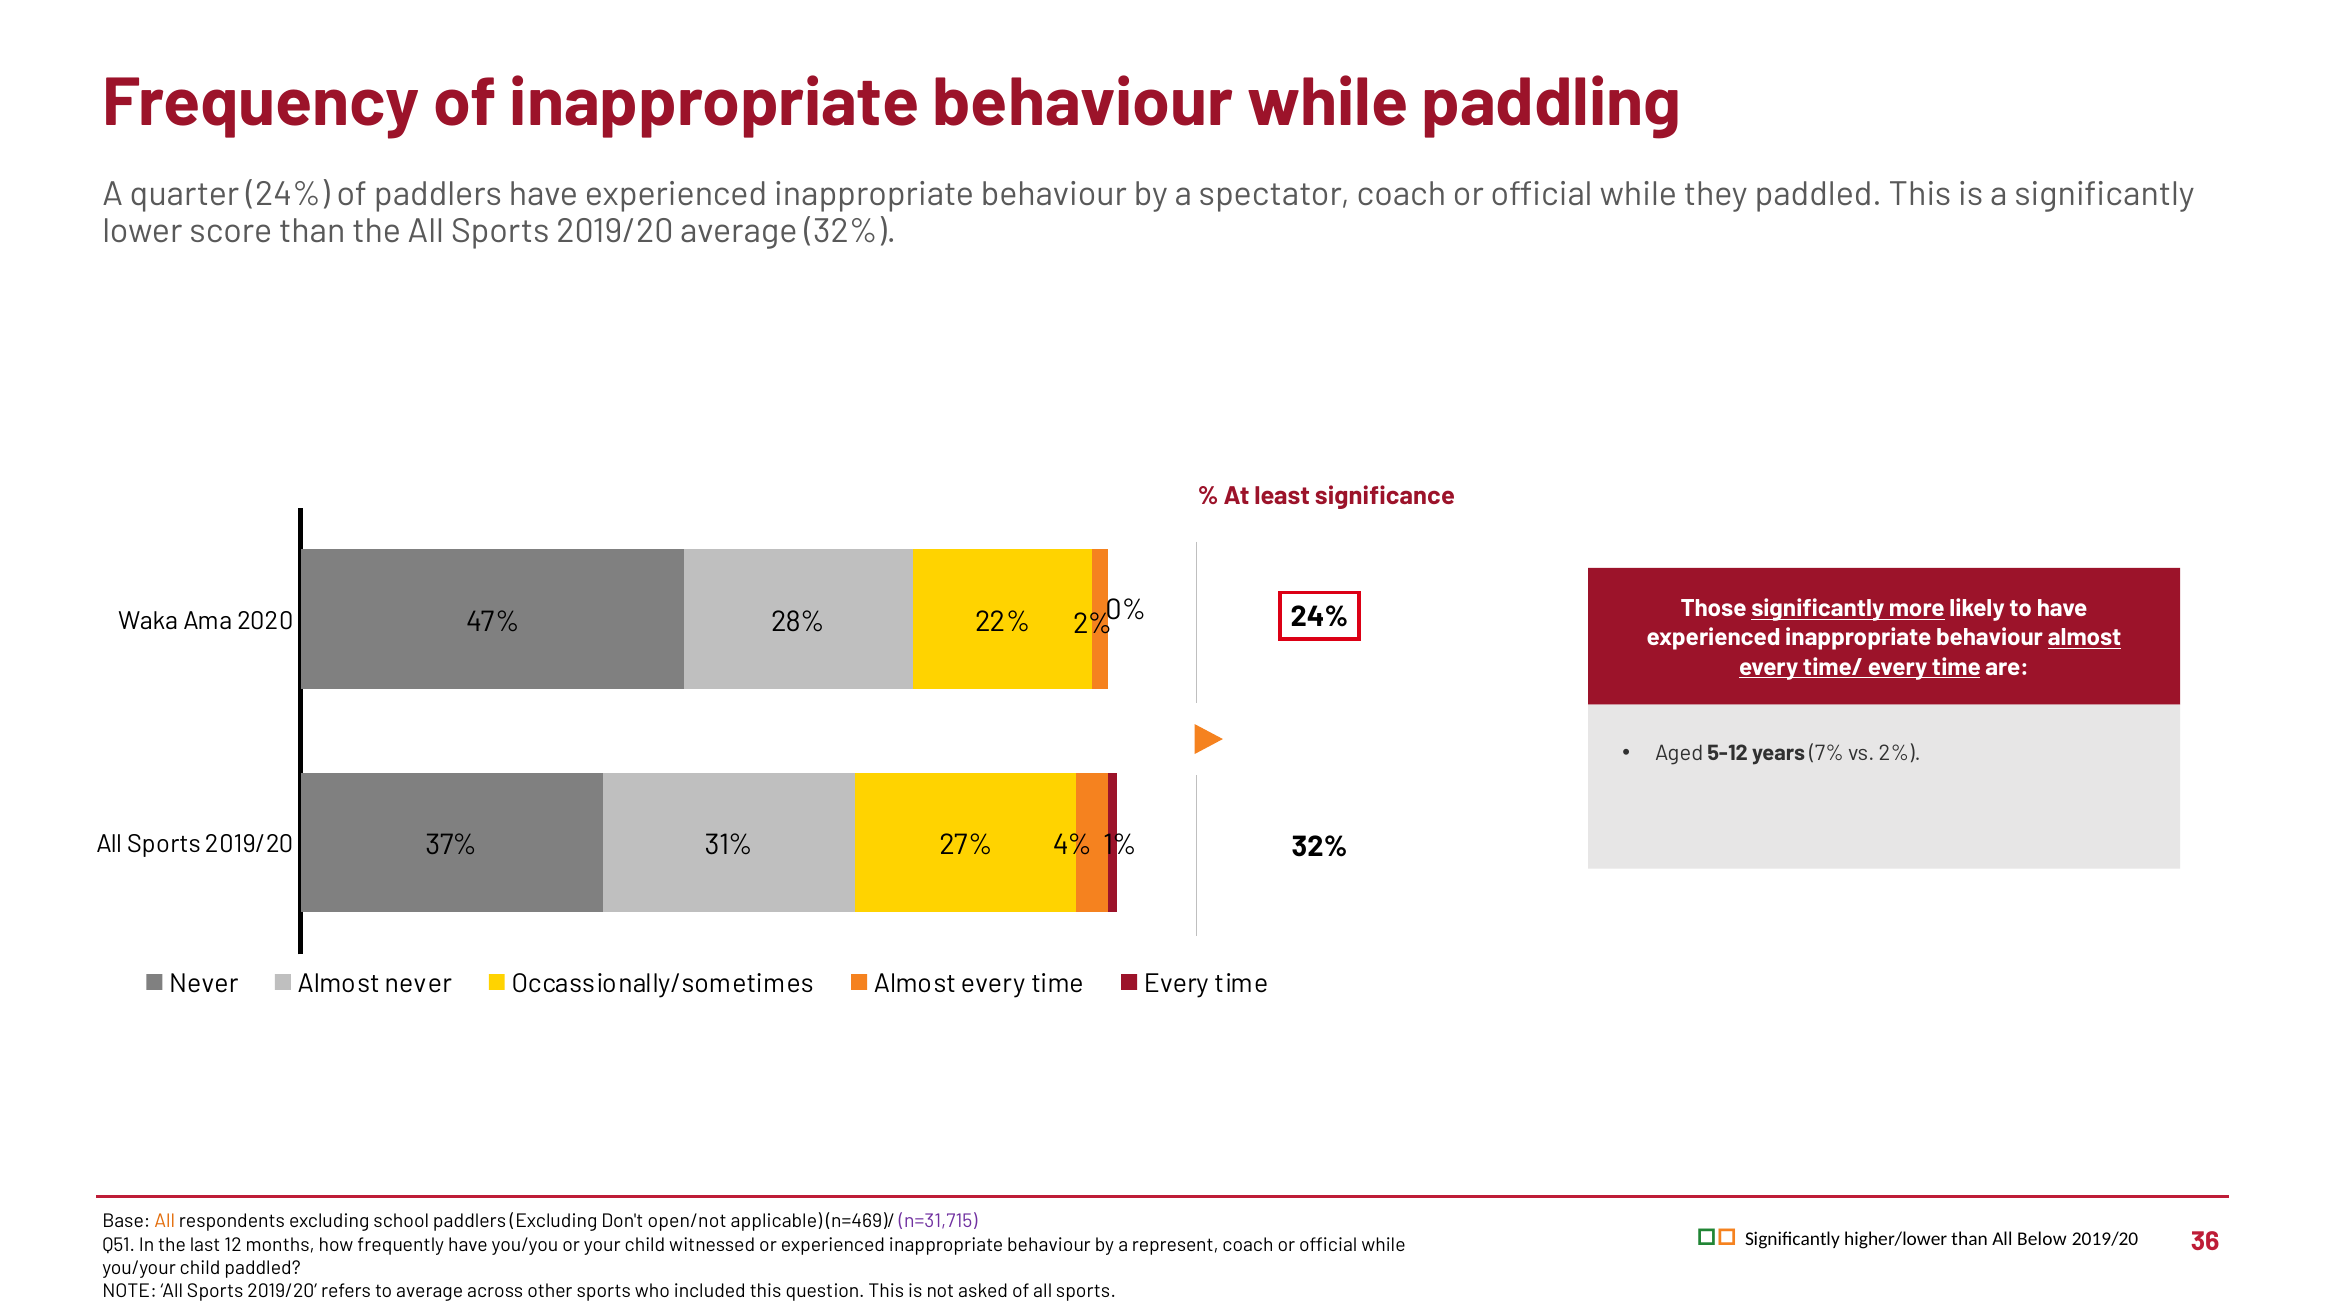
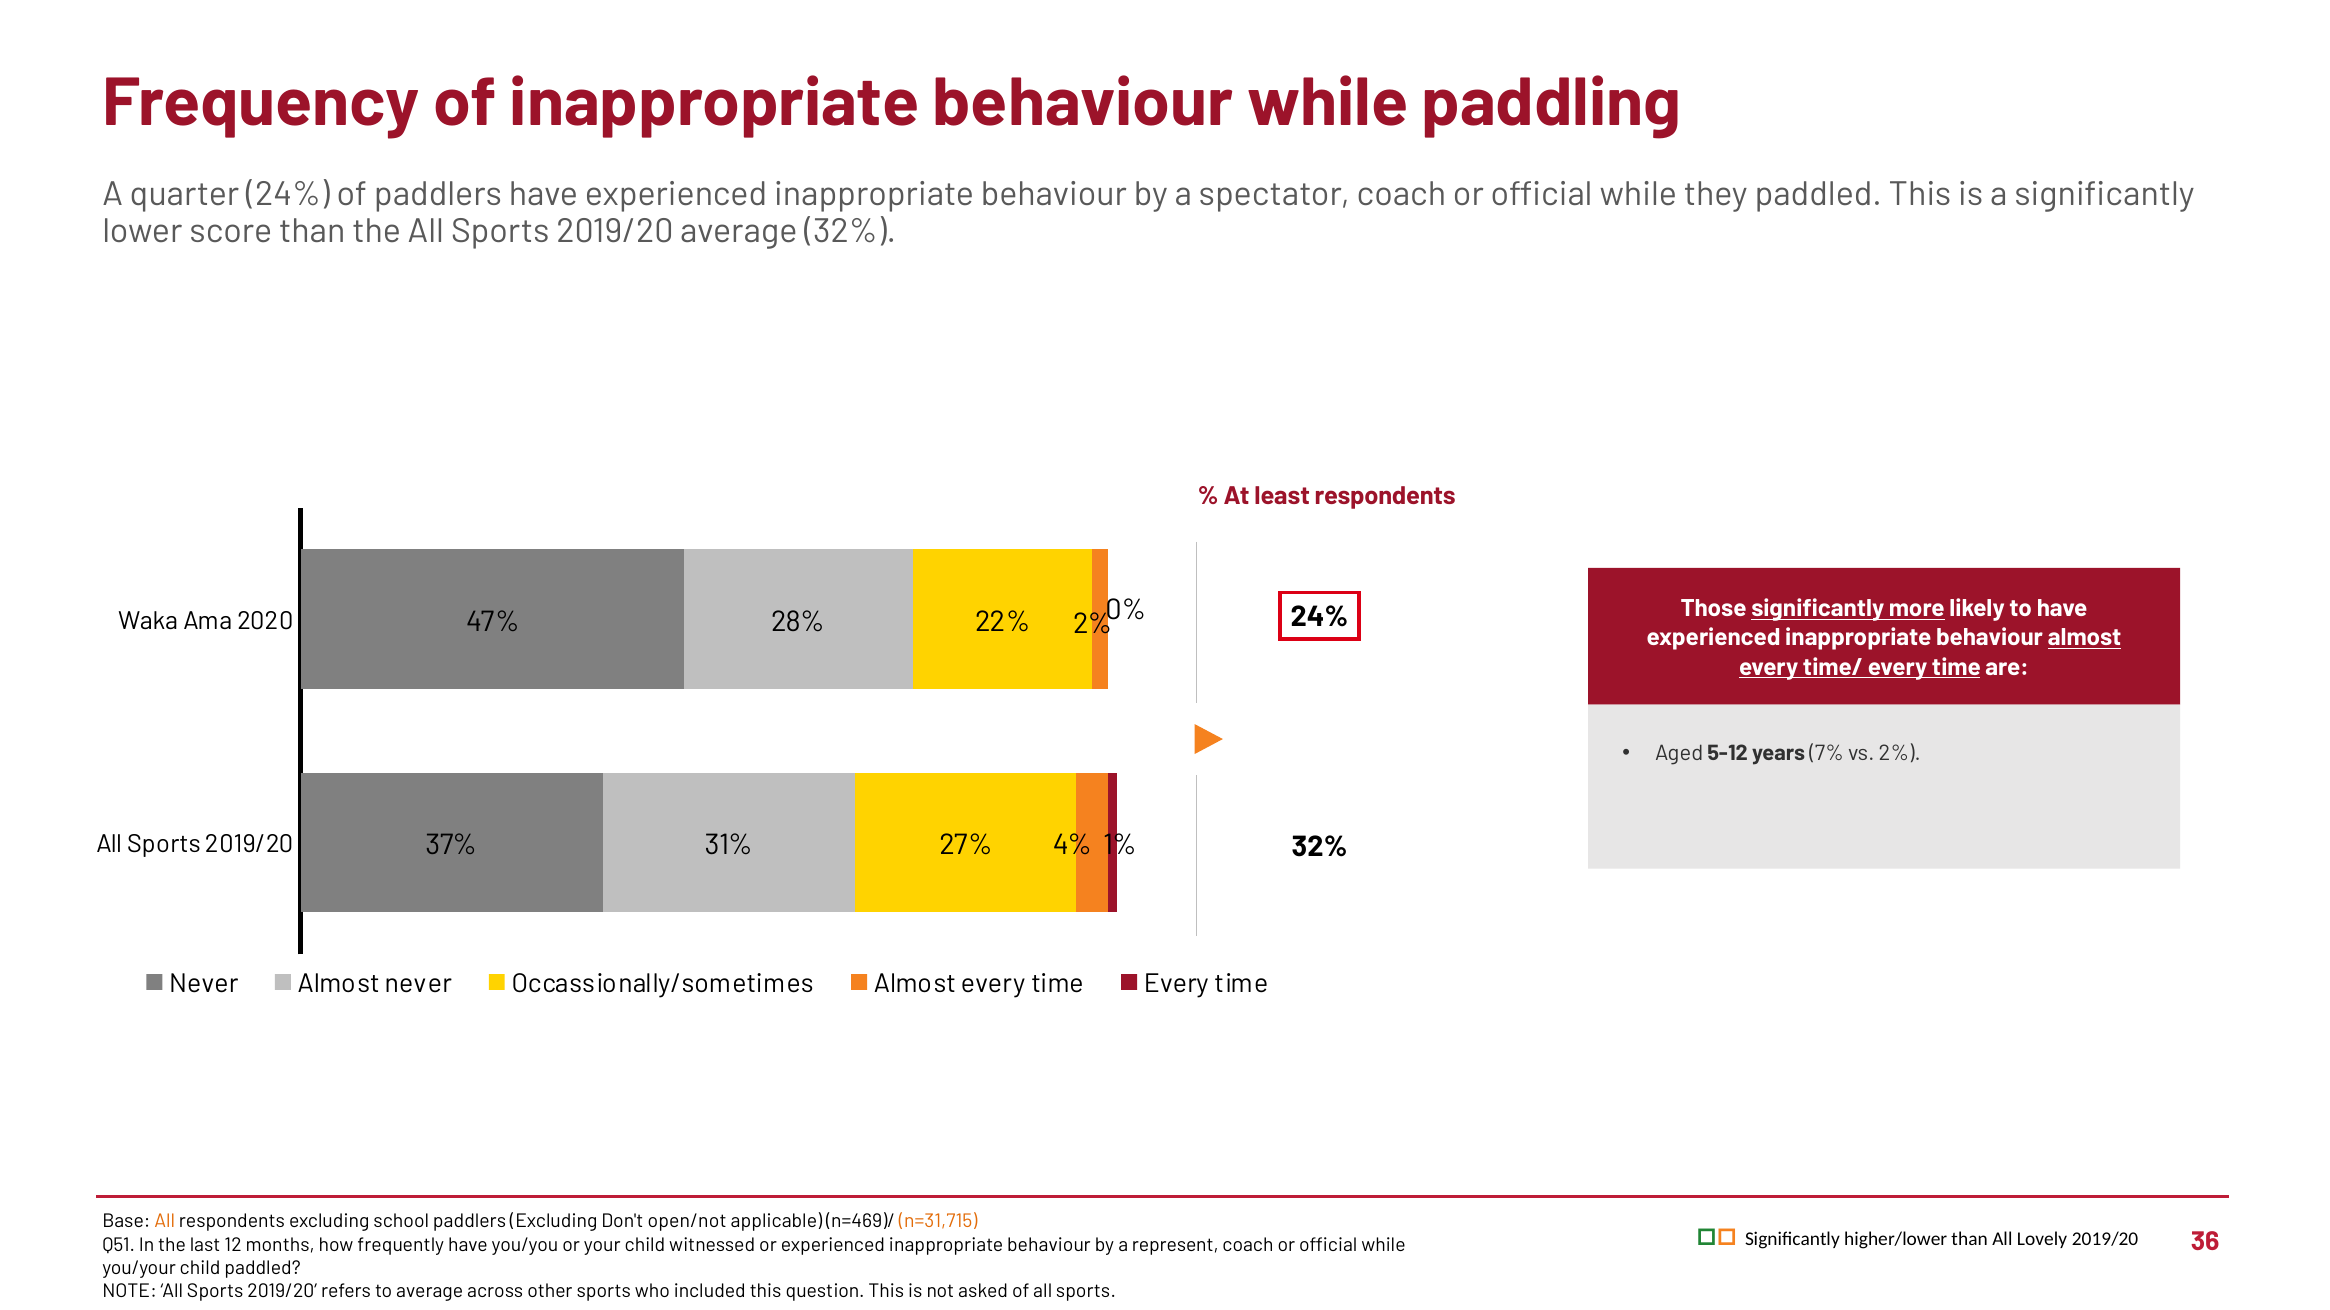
least significance: significance -> respondents
n=31,715 colour: purple -> orange
Below: Below -> Lovely
